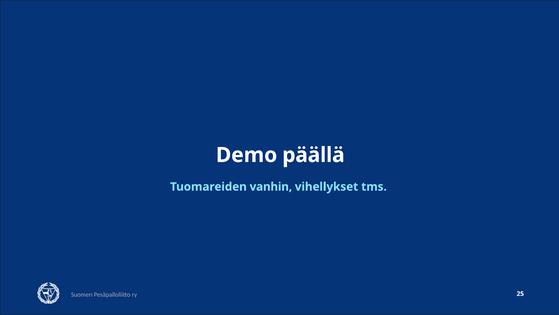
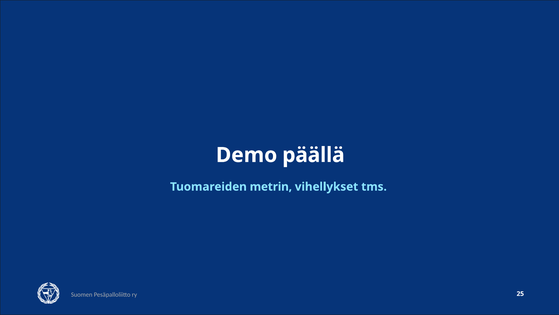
vanhin: vanhin -> metrin
